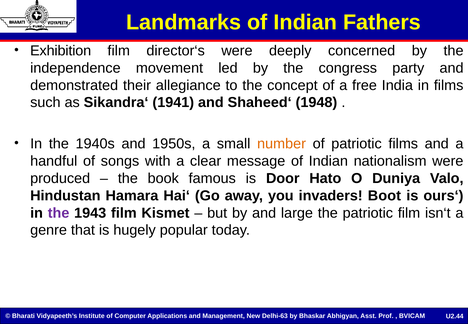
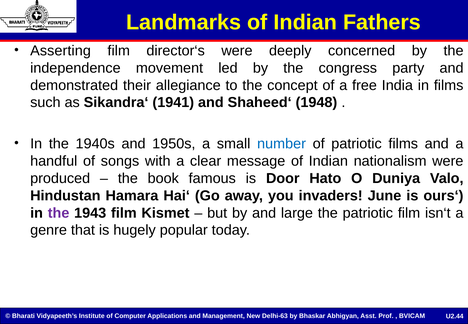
Exhibition: Exhibition -> Asserting
number colour: orange -> blue
Boot: Boot -> June
